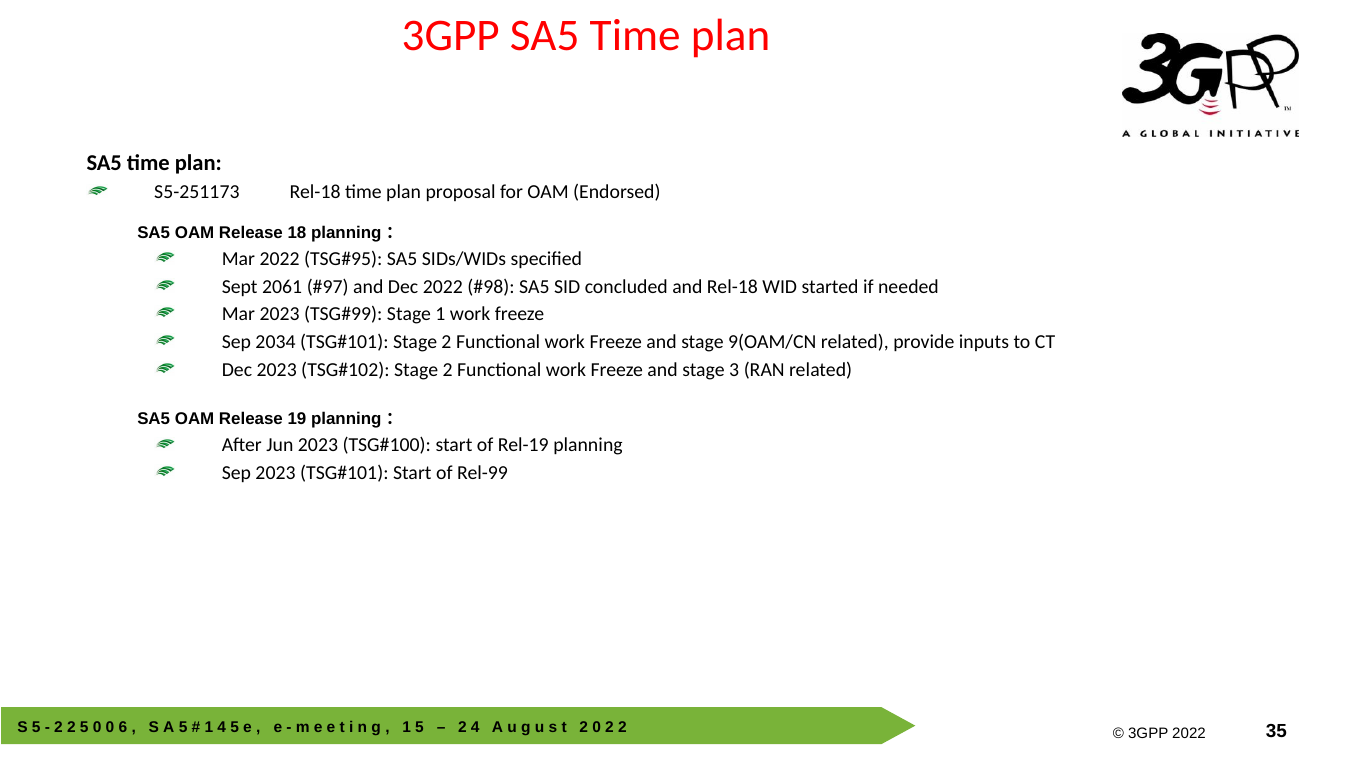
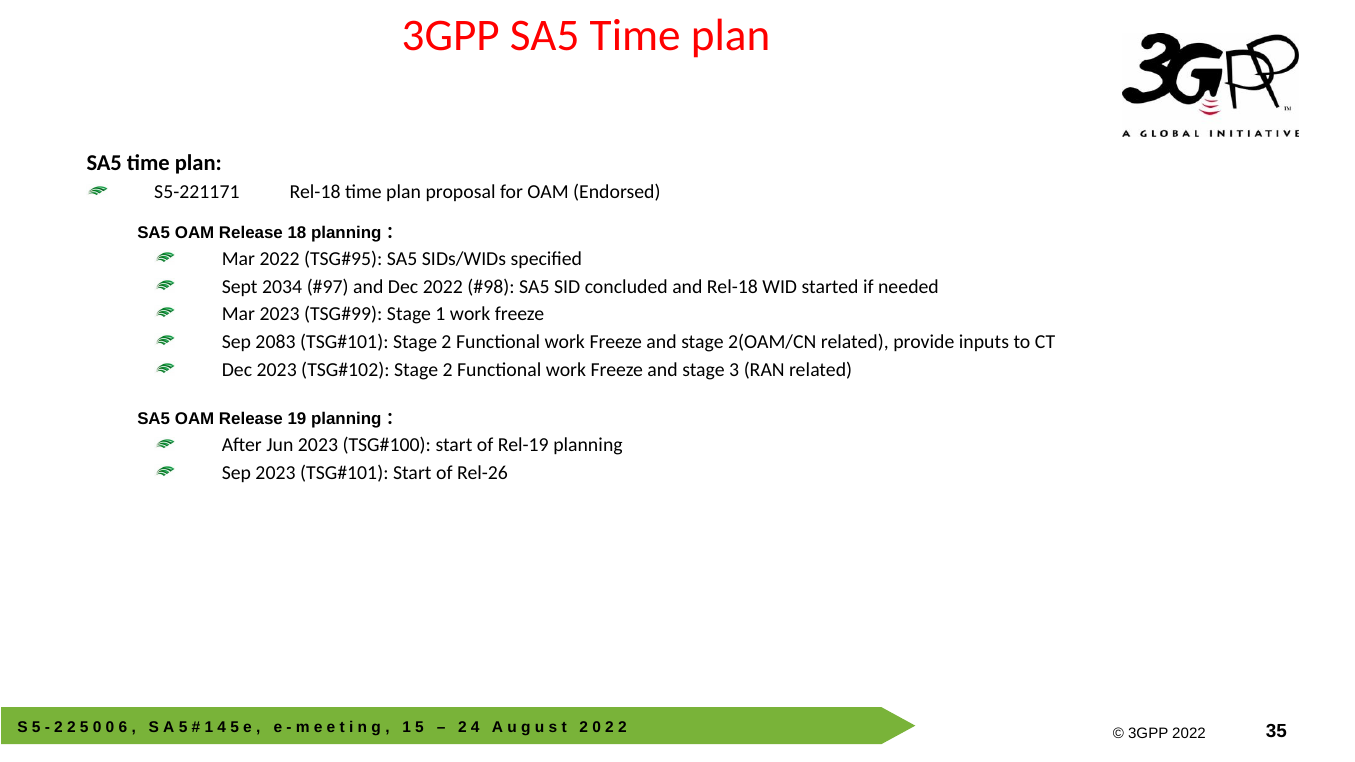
S5-251173: S5-251173 -> S5-221171
2061: 2061 -> 2034
2034: 2034 -> 2083
9(OAM/CN: 9(OAM/CN -> 2(OAM/CN
Rel-99: Rel-99 -> Rel-26
